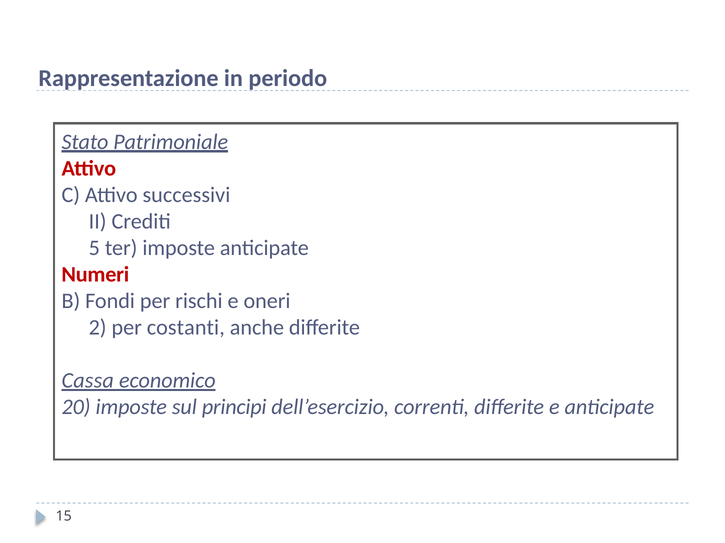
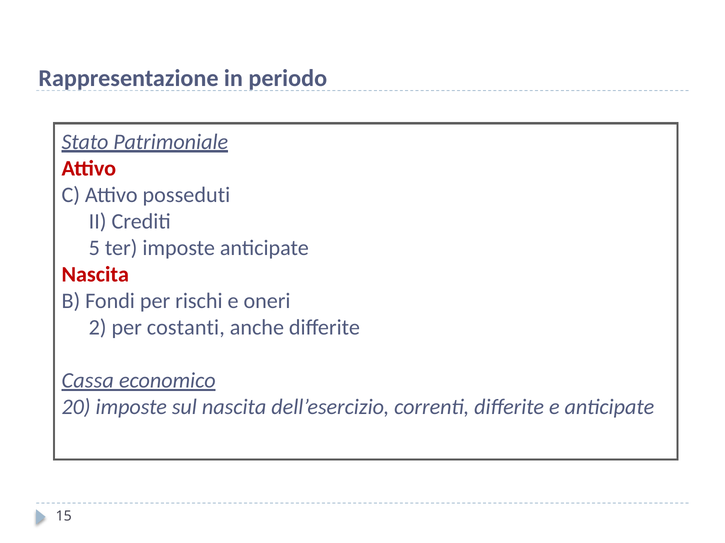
successivi: successivi -> posseduti
Numeri at (95, 275): Numeri -> Nascita
sul principi: principi -> nascita
